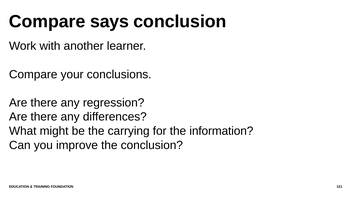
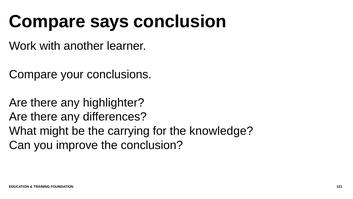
regression: regression -> highlighter
information: information -> knowledge
